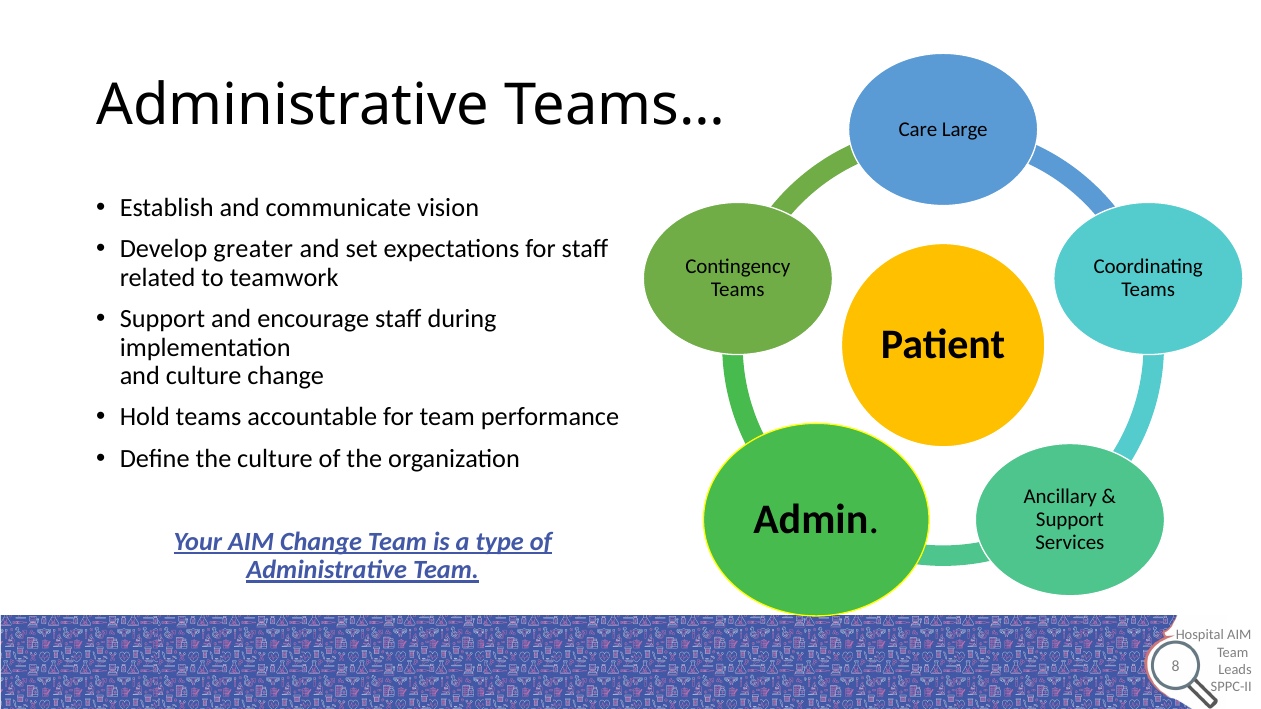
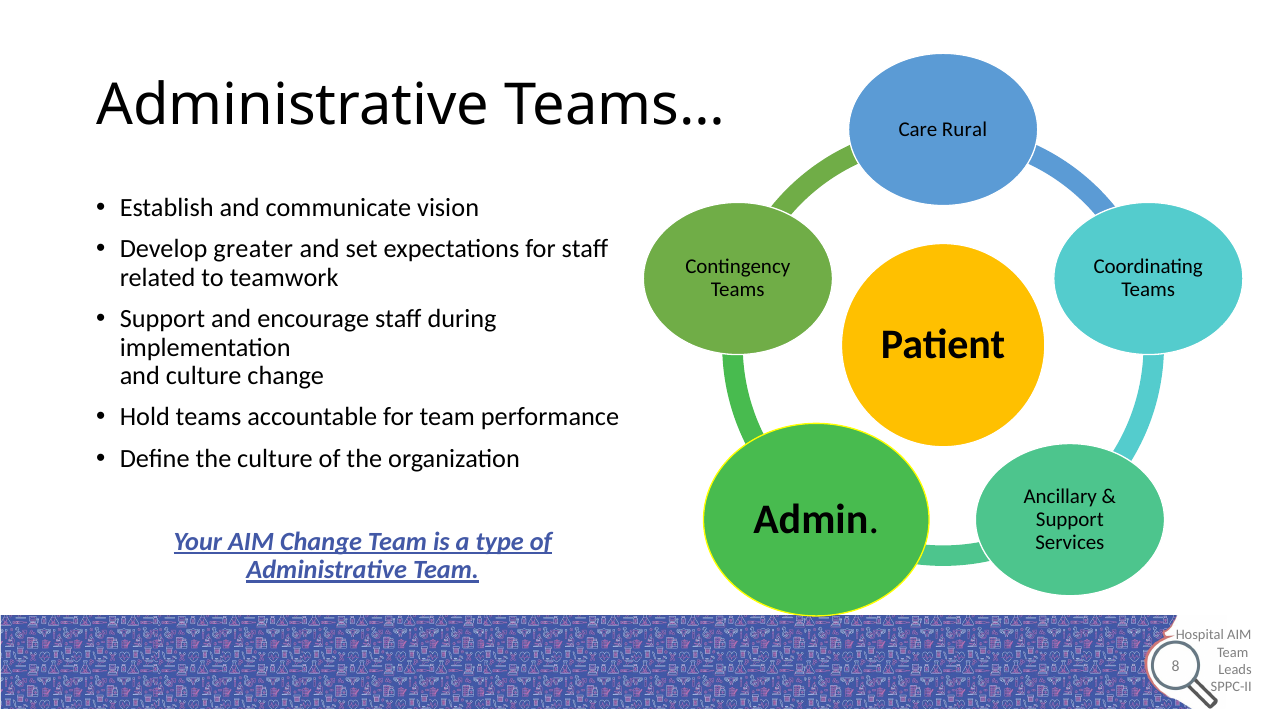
Large: Large -> Rural
